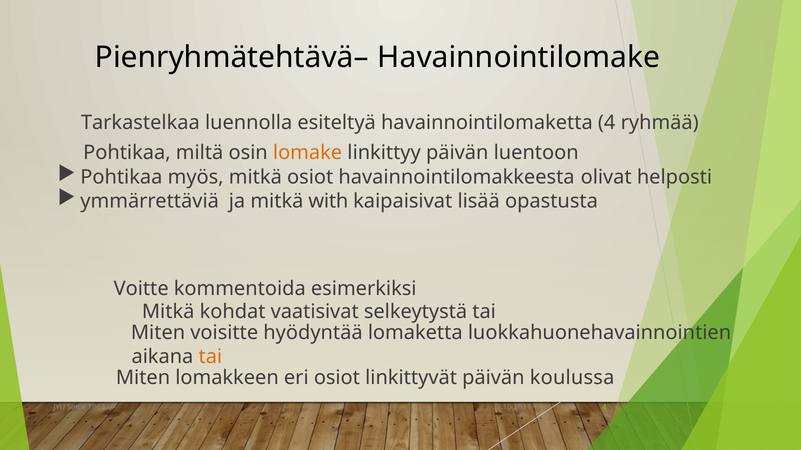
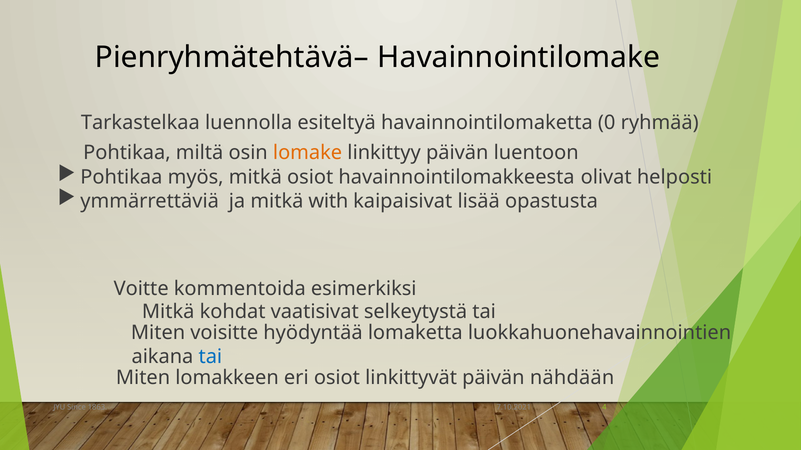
havainnointilomaketta 4: 4 -> 0
tai at (210, 357) colour: orange -> blue
koulussa: koulussa -> nähdään
